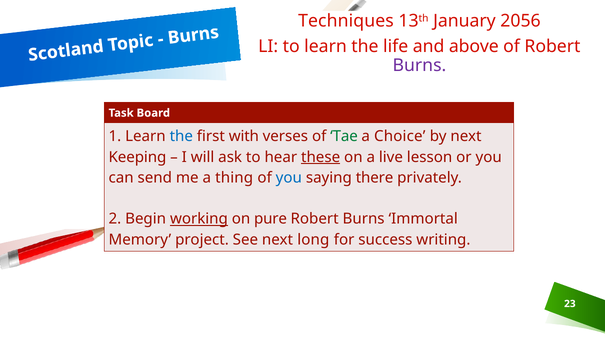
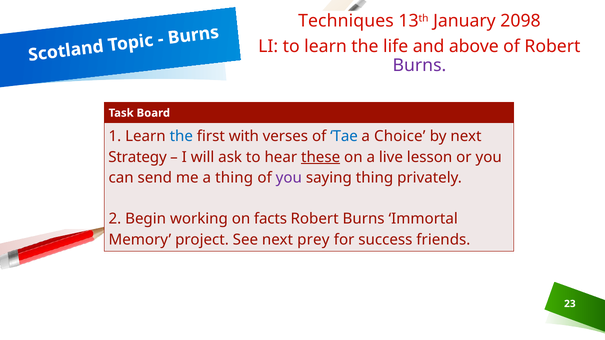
2056: 2056 -> 2098
Tae colour: green -> blue
Keeping: Keeping -> Strategy
you at (289, 178) colour: blue -> purple
saying there: there -> thing
working underline: present -> none
pure: pure -> facts
long: long -> prey
writing: writing -> friends
